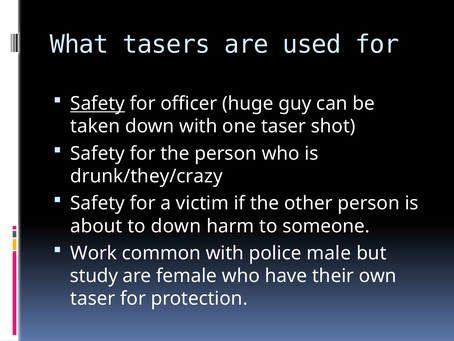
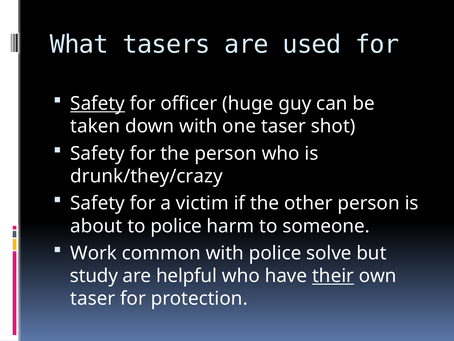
to down: down -> police
male: male -> solve
female: female -> helpful
their underline: none -> present
